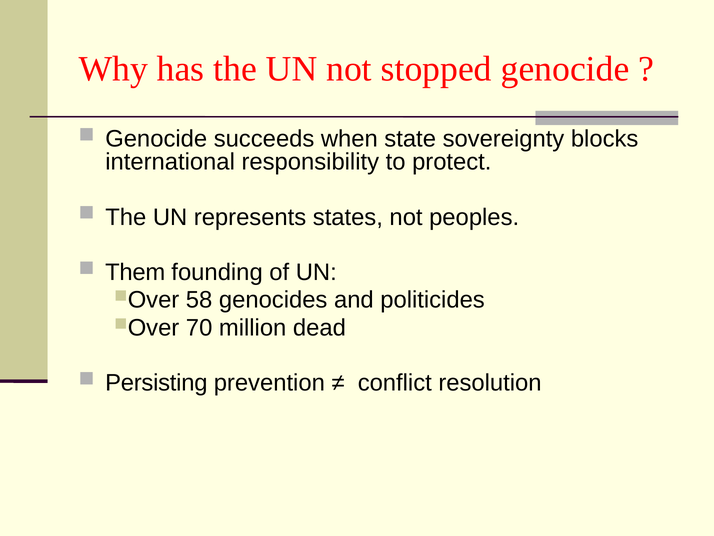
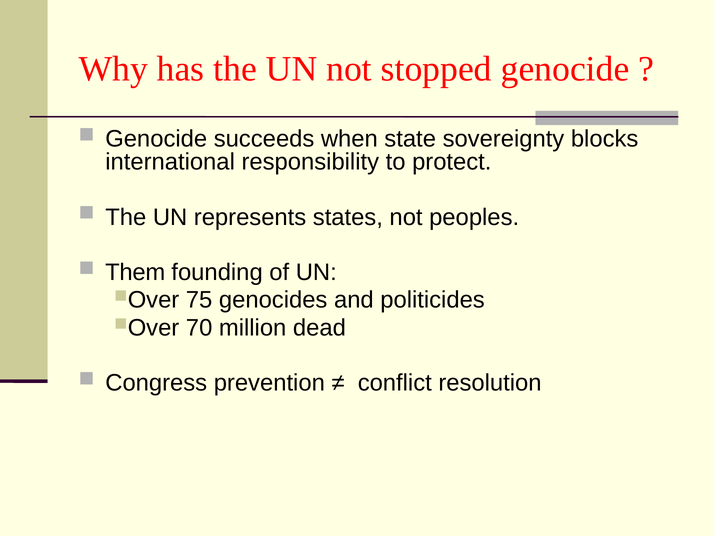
58: 58 -> 75
Persisting: Persisting -> Congress
